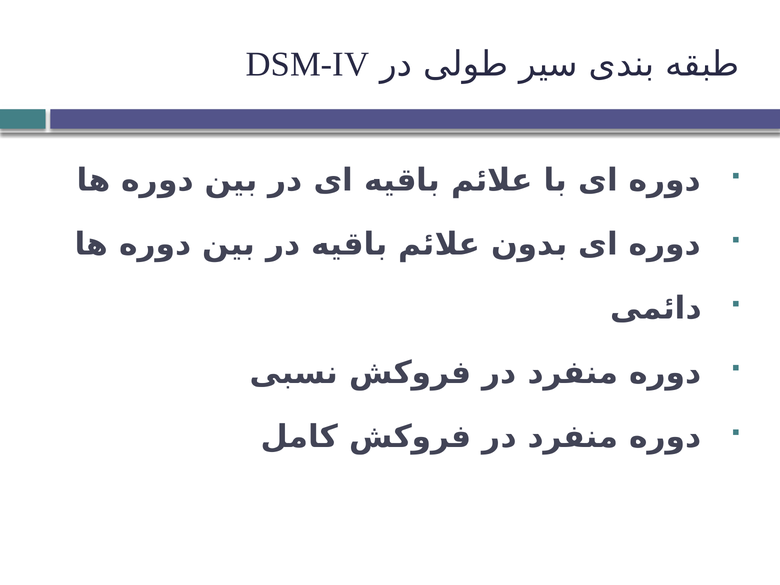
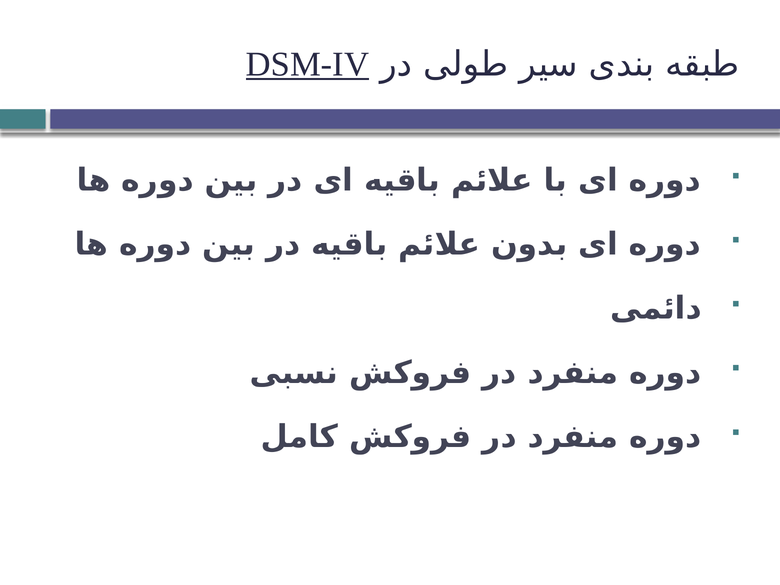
DSM-IV underline: none -> present
